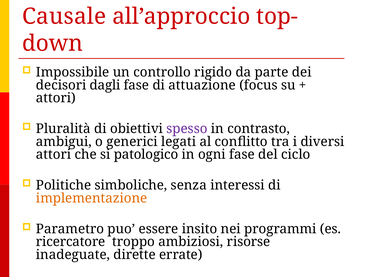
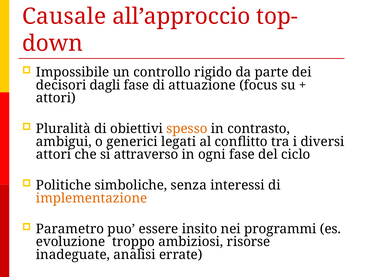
spesso colour: purple -> orange
patologico: patologico -> attraverso
ricercatore: ricercatore -> evoluzione
dirette: dirette -> analisi
